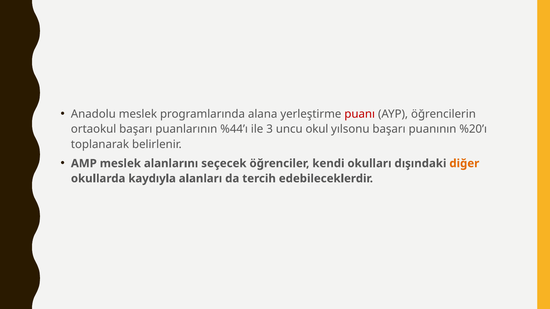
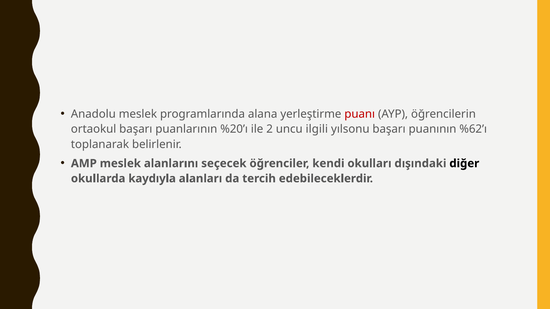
%44’ı: %44’ı -> %20’ı
3: 3 -> 2
okul: okul -> ilgili
%20’ı: %20’ı -> %62’ı
diğer colour: orange -> black
